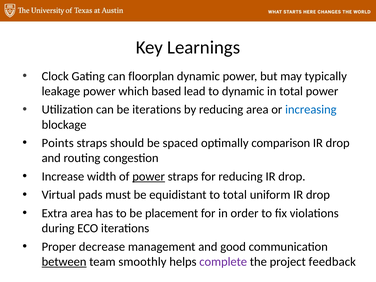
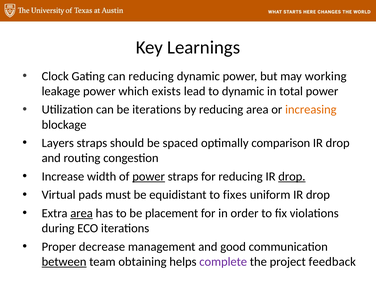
can floorplan: floorplan -> reducing
typically: typically -> working
based: based -> exists
increasing colour: blue -> orange
Points: Points -> Layers
drop at (292, 176) underline: none -> present
to total: total -> fixes
area at (82, 213) underline: none -> present
smoothly: smoothly -> obtaining
